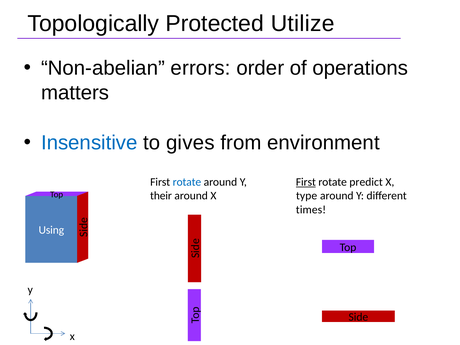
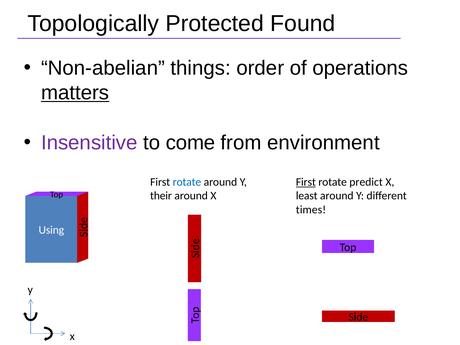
Utilize: Utilize -> Found
errors: errors -> things
matters underline: none -> present
Insensitive colour: blue -> purple
gives: gives -> come
type: type -> least
